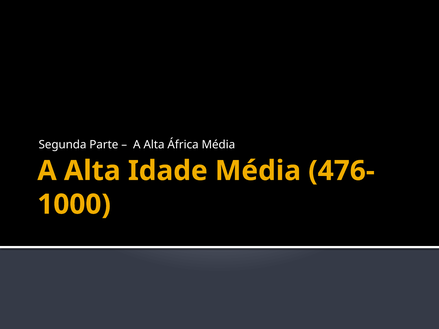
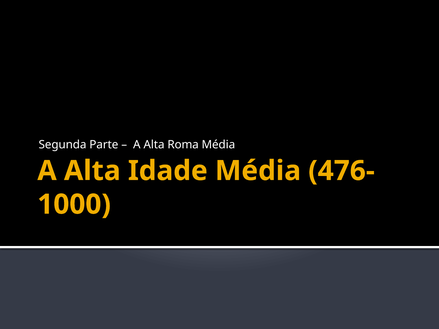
África: África -> Roma
